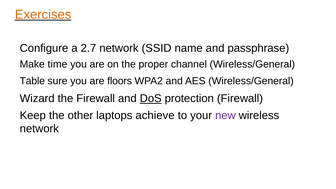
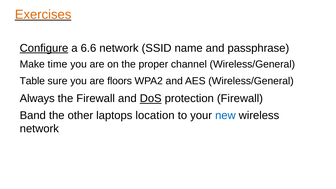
Configure underline: none -> present
2.7: 2.7 -> 6.6
Wizard: Wizard -> Always
Keep: Keep -> Band
achieve: achieve -> location
new colour: purple -> blue
